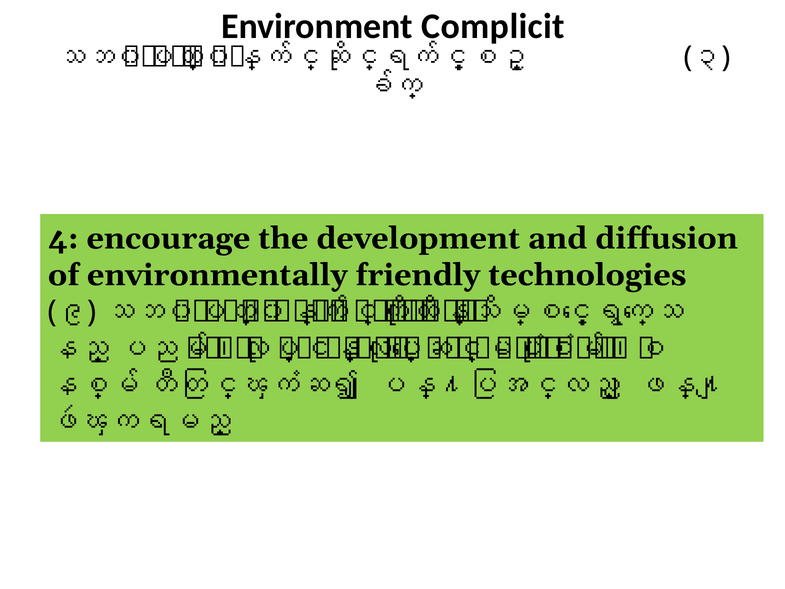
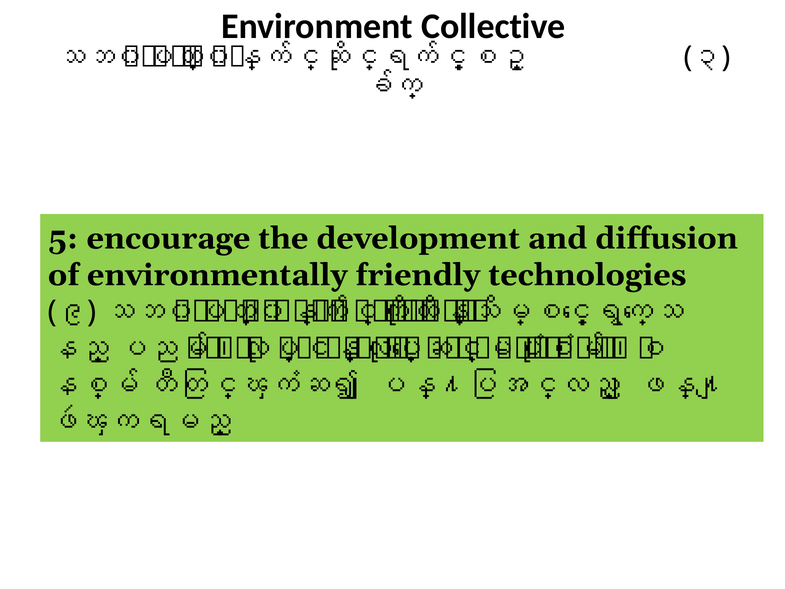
Complicit: Complicit -> Collective
4: 4 -> 5
